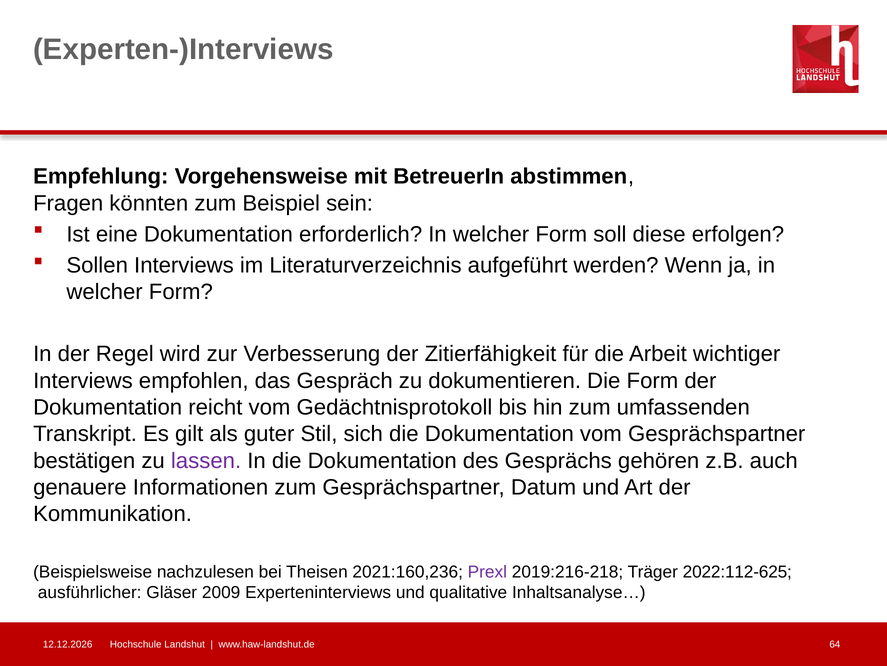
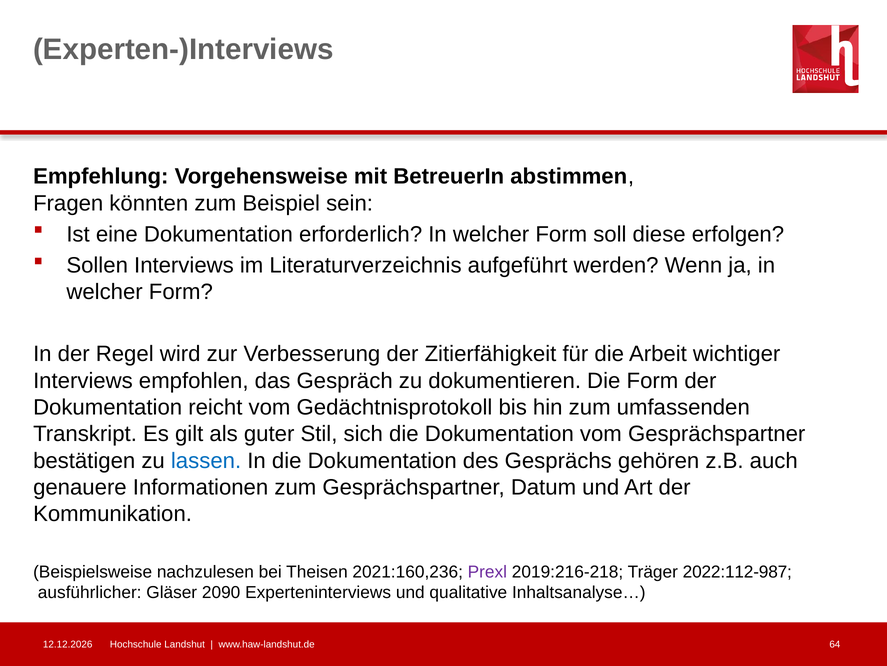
lassen colour: purple -> blue
2022:112-625: 2022:112-625 -> 2022:112-987
2009: 2009 -> 2090
